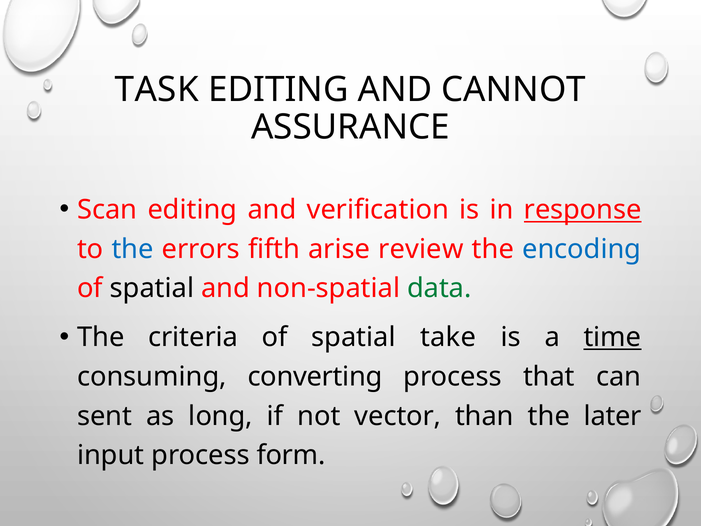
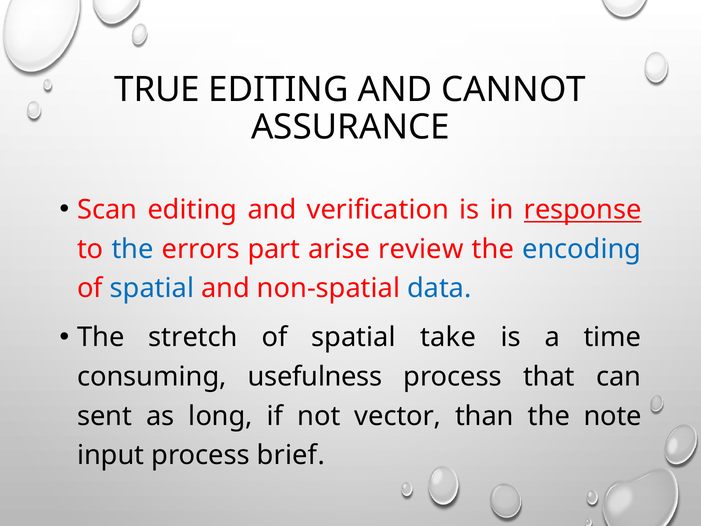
TASK: TASK -> TRUE
fifth: fifth -> part
spatial at (152, 288) colour: black -> blue
data colour: green -> blue
criteria: criteria -> stretch
time underline: present -> none
converting: converting -> usefulness
later: later -> note
form: form -> brief
